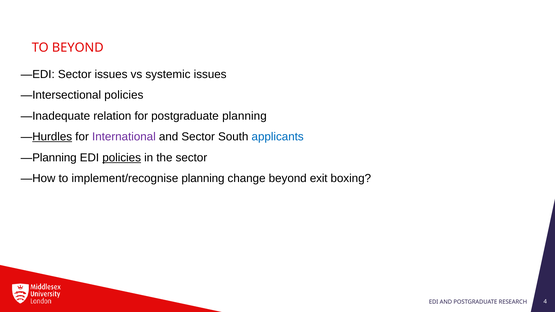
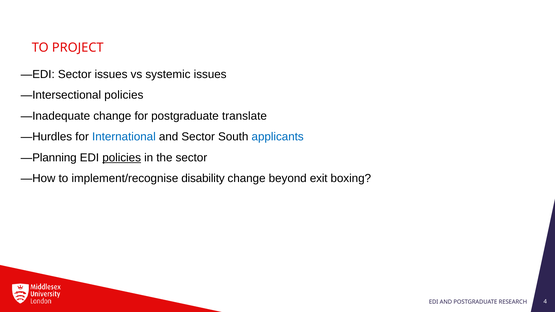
TO BEYOND: BEYOND -> PROJECT
Inadequate relation: relation -> change
postgraduate planning: planning -> translate
Hurdles underline: present -> none
International colour: purple -> blue
implement/recognise planning: planning -> disability
